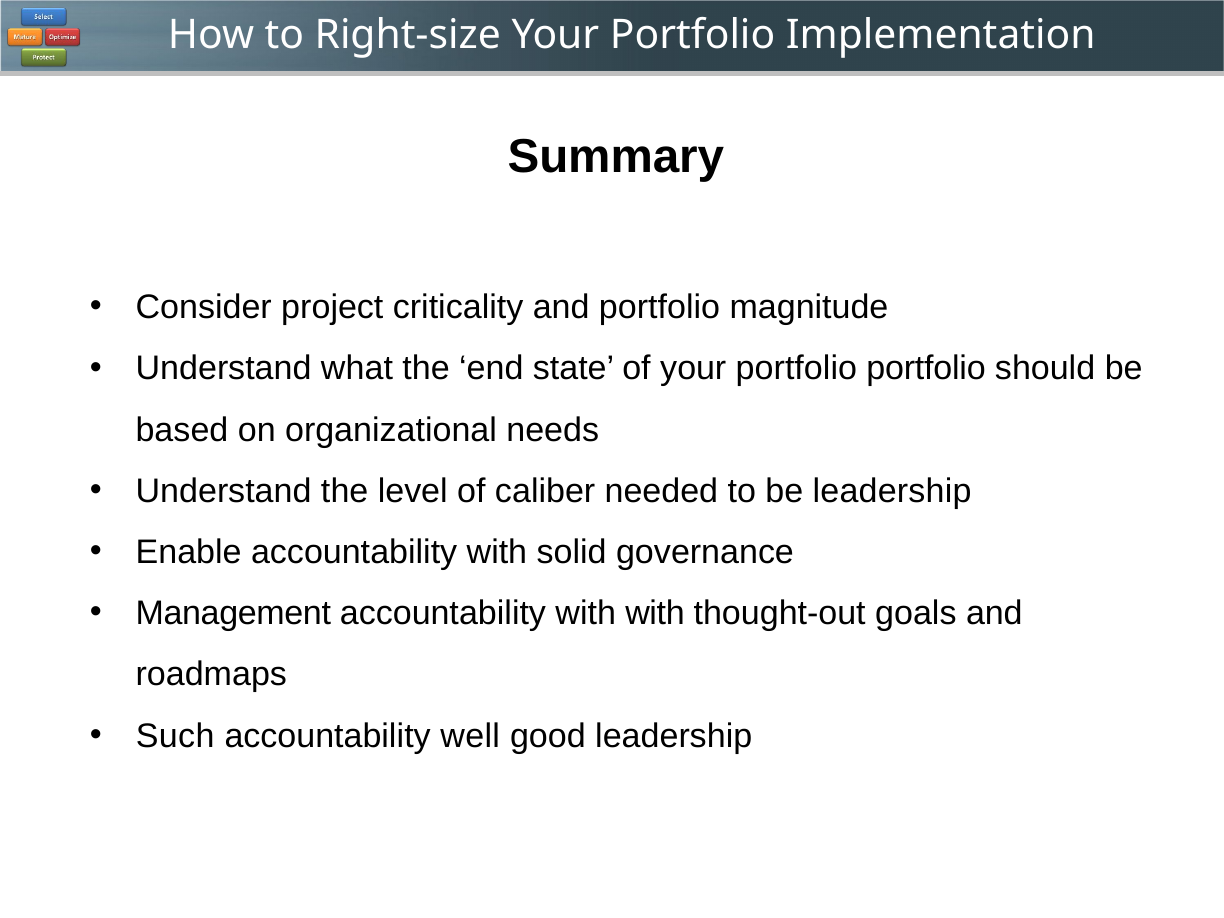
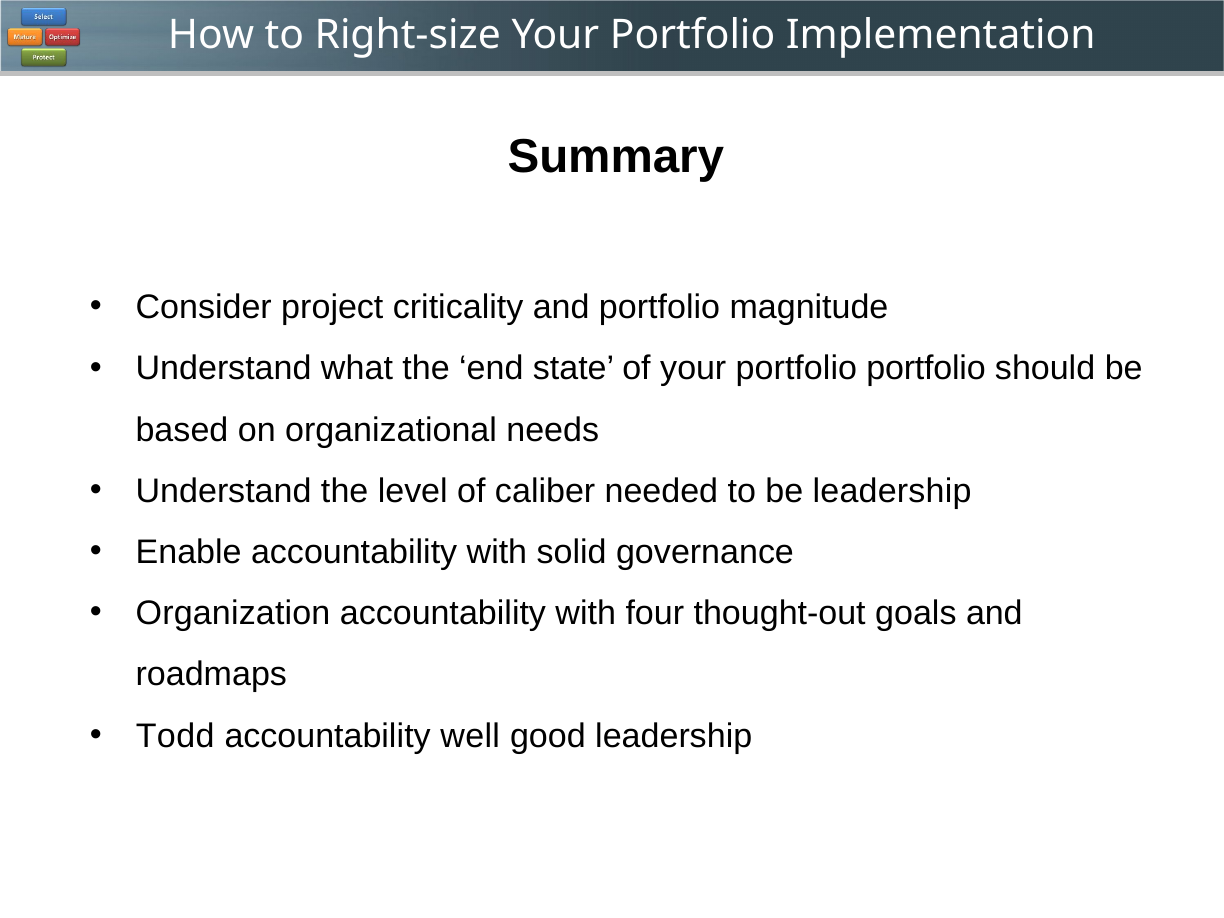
Management: Management -> Organization
with with: with -> four
Such: Such -> Todd
